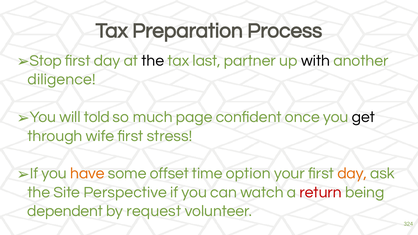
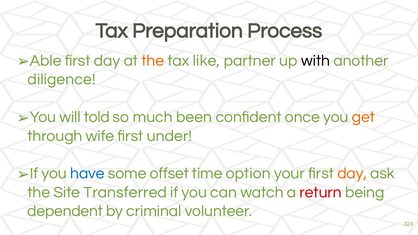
Stop: Stop -> Able
the at (153, 61) colour: black -> orange
last: last -> like
page: page -> been
get colour: black -> orange
stress: stress -> under
have colour: orange -> blue
Perspective: Perspective -> Transferred
request: request -> criminal
